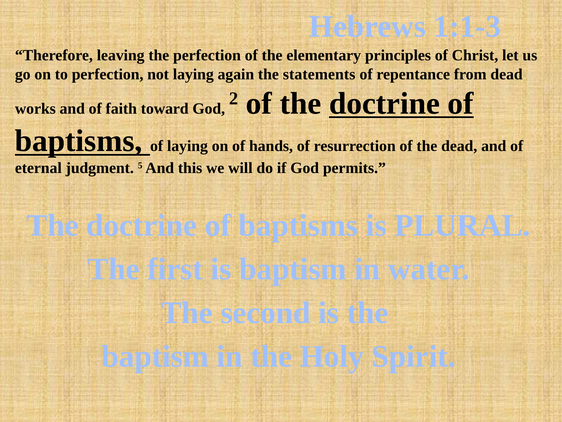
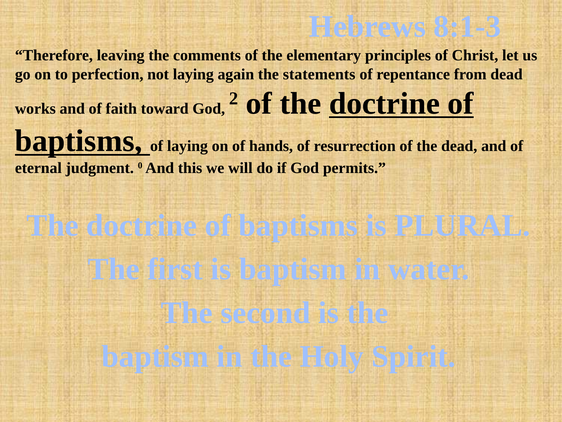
1:1-3: 1:1-3 -> 8:1-3
the perfection: perfection -> comments
5: 5 -> 0
